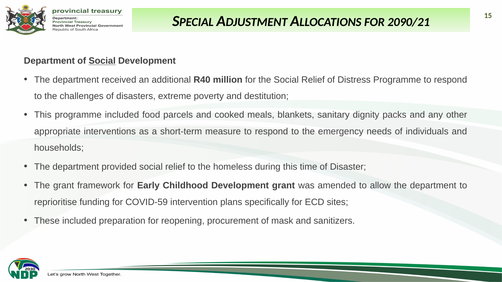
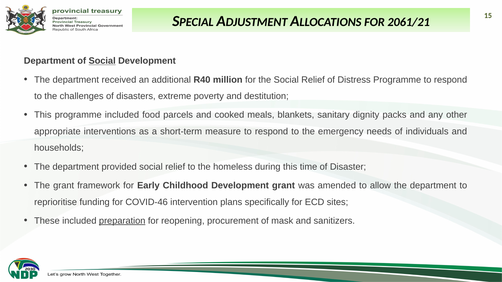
2090/21: 2090/21 -> 2061/21
COVID-59: COVID-59 -> COVID-46
preparation underline: none -> present
